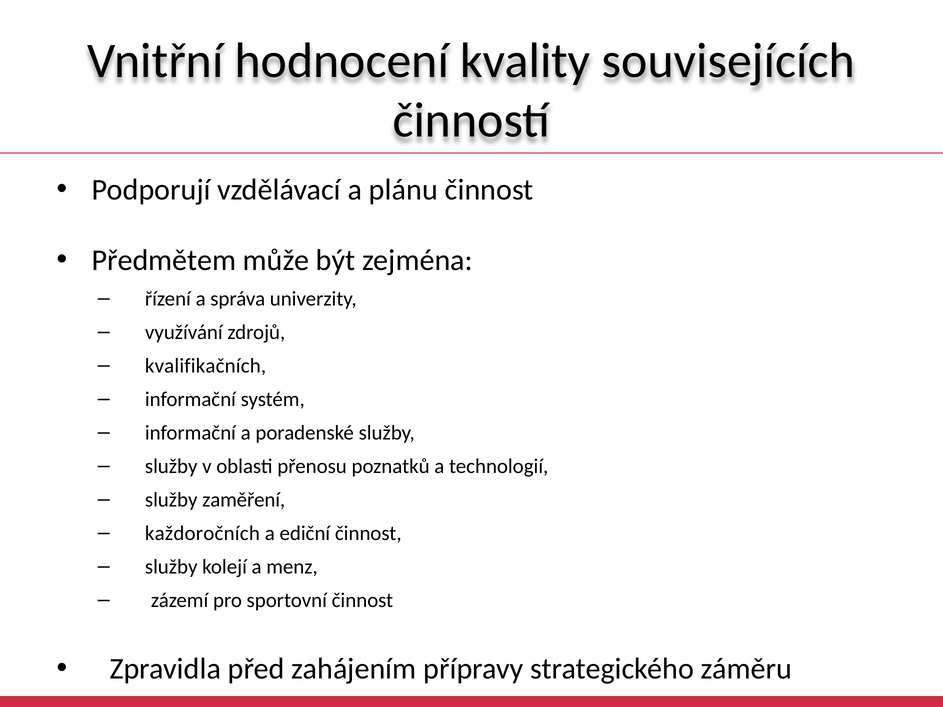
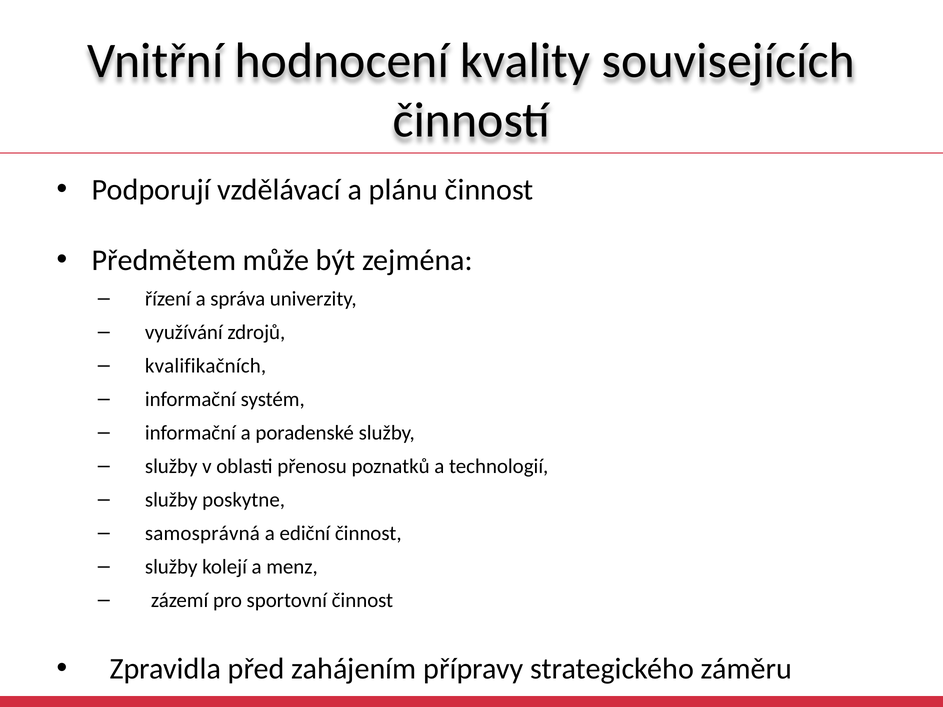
zaměření: zaměření -> poskytne
každoročních: každoročních -> samosprávná
